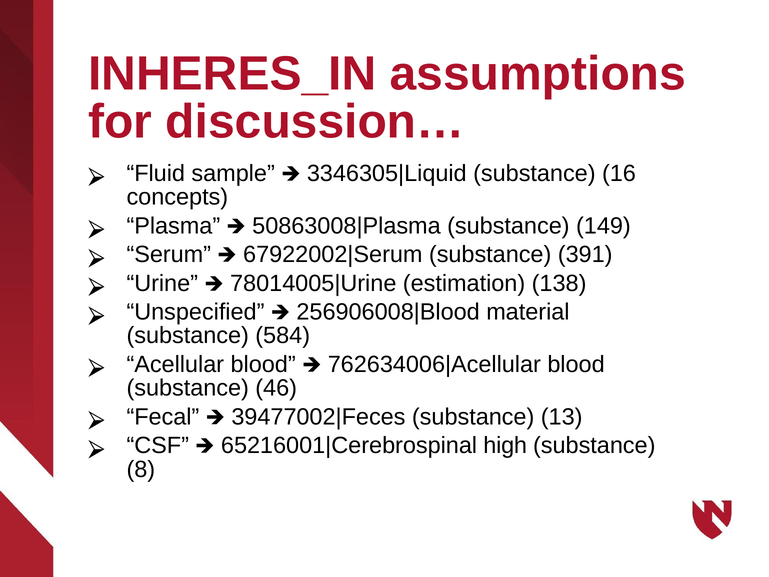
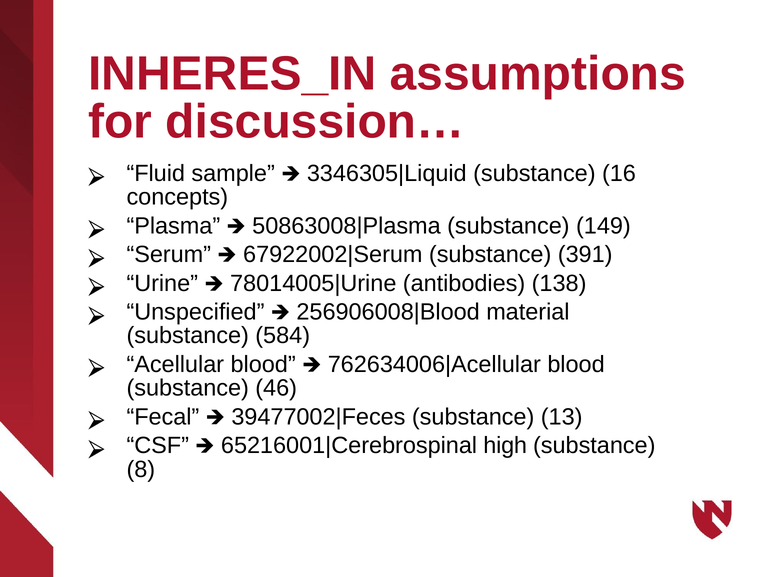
estimation: estimation -> antibodies
